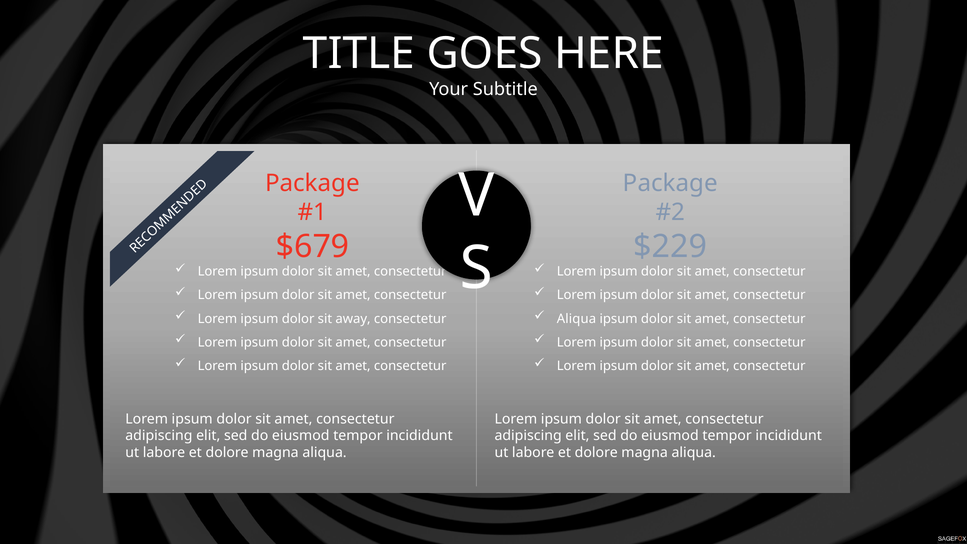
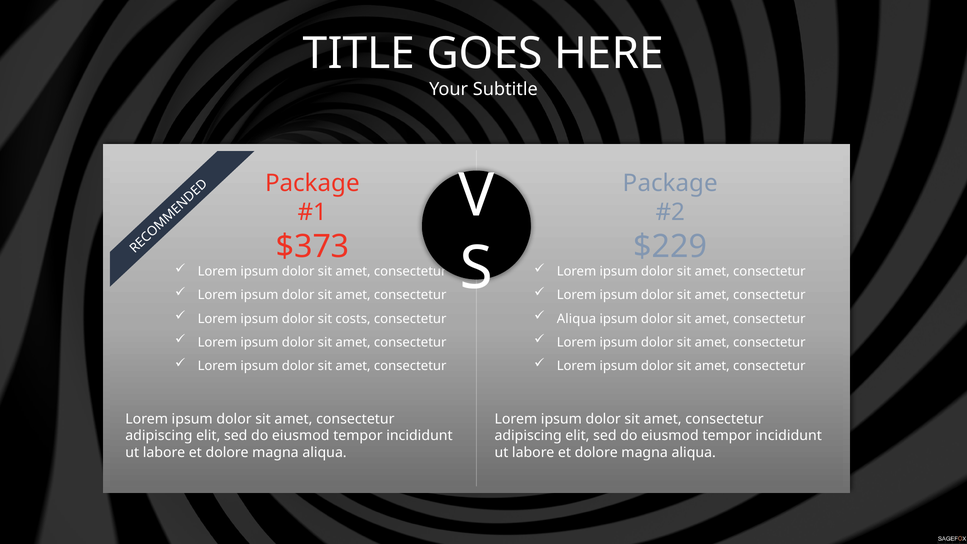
$679: $679 -> $373
away: away -> costs
